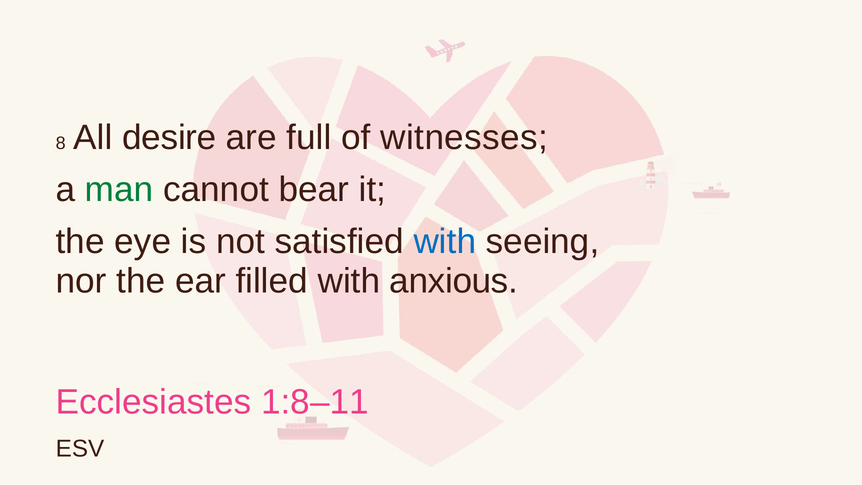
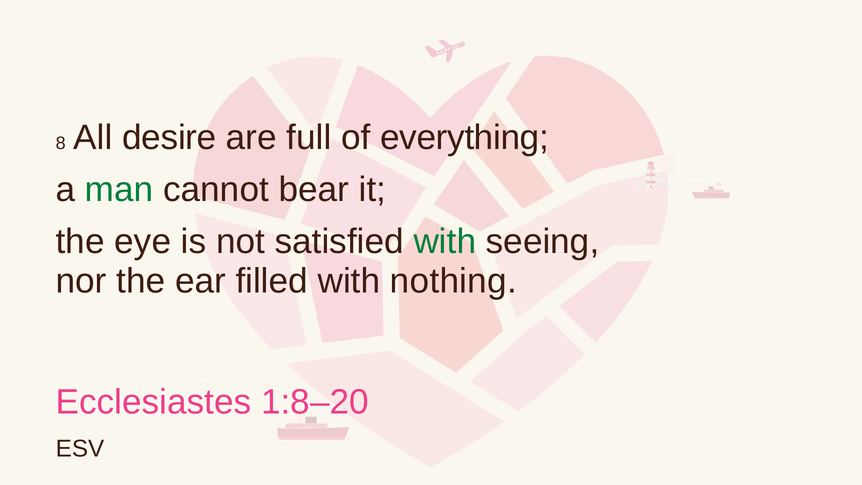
witnesses: witnesses -> everything
with at (445, 242) colour: blue -> green
anxious: anxious -> nothing
1:8–11: 1:8–11 -> 1:8–20
